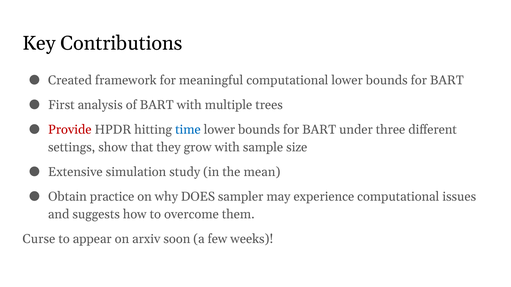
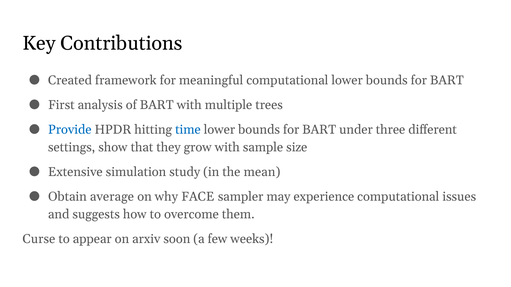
Provide colour: red -> blue
practice: practice -> average
DOES: DOES -> FACE
